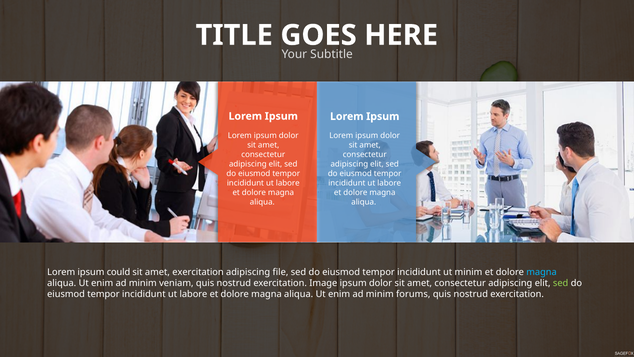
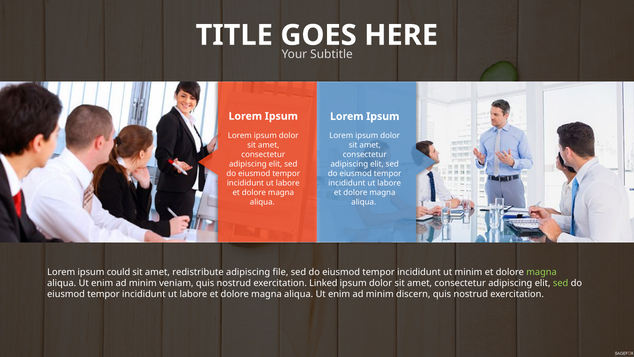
amet exercitation: exercitation -> redistribute
magna at (542, 272) colour: light blue -> light green
Image: Image -> Linked
forums: forums -> discern
